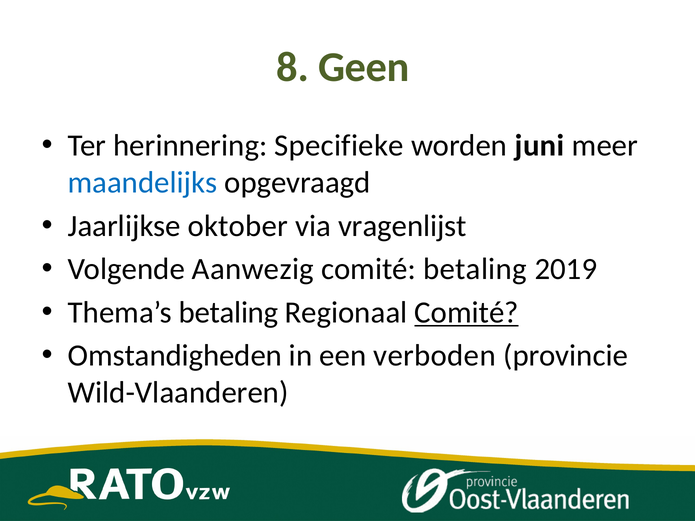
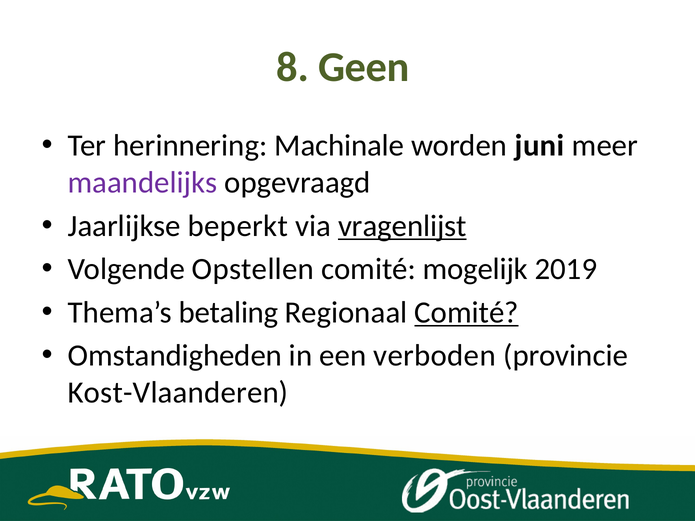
Specifieke: Specifieke -> Machinale
maandelijks colour: blue -> purple
oktober: oktober -> beperkt
vragenlijst underline: none -> present
Aanwezig: Aanwezig -> Opstellen
comité betaling: betaling -> mogelijk
Wild-Vlaanderen: Wild-Vlaanderen -> Kost-Vlaanderen
